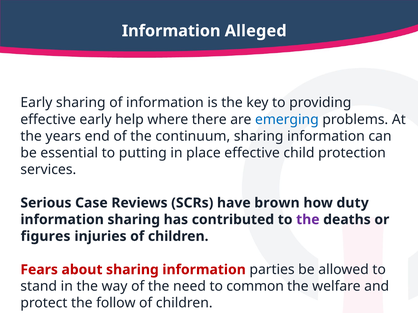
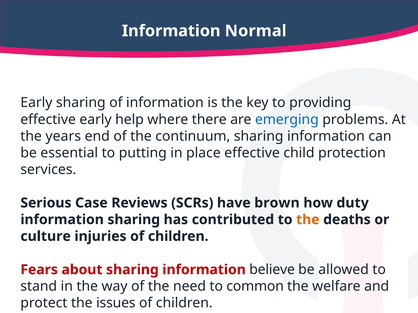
Alleged: Alleged -> Normal
the at (308, 220) colour: purple -> orange
figures: figures -> culture
parties: parties -> believe
follow: follow -> issues
